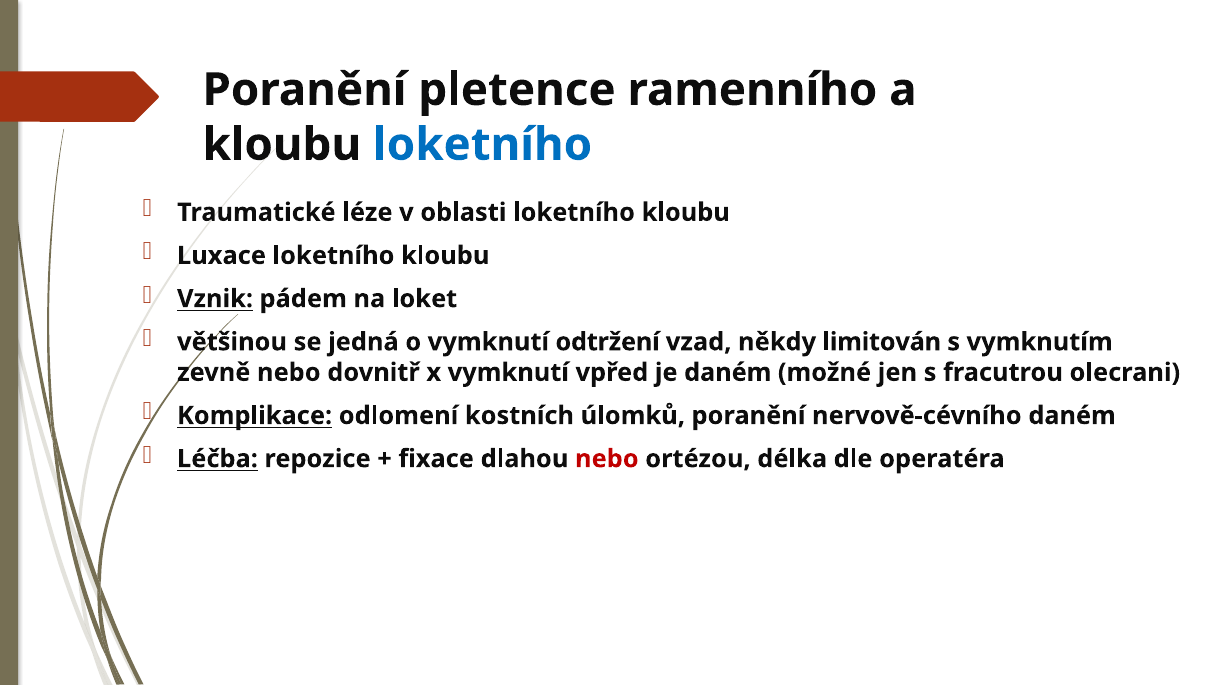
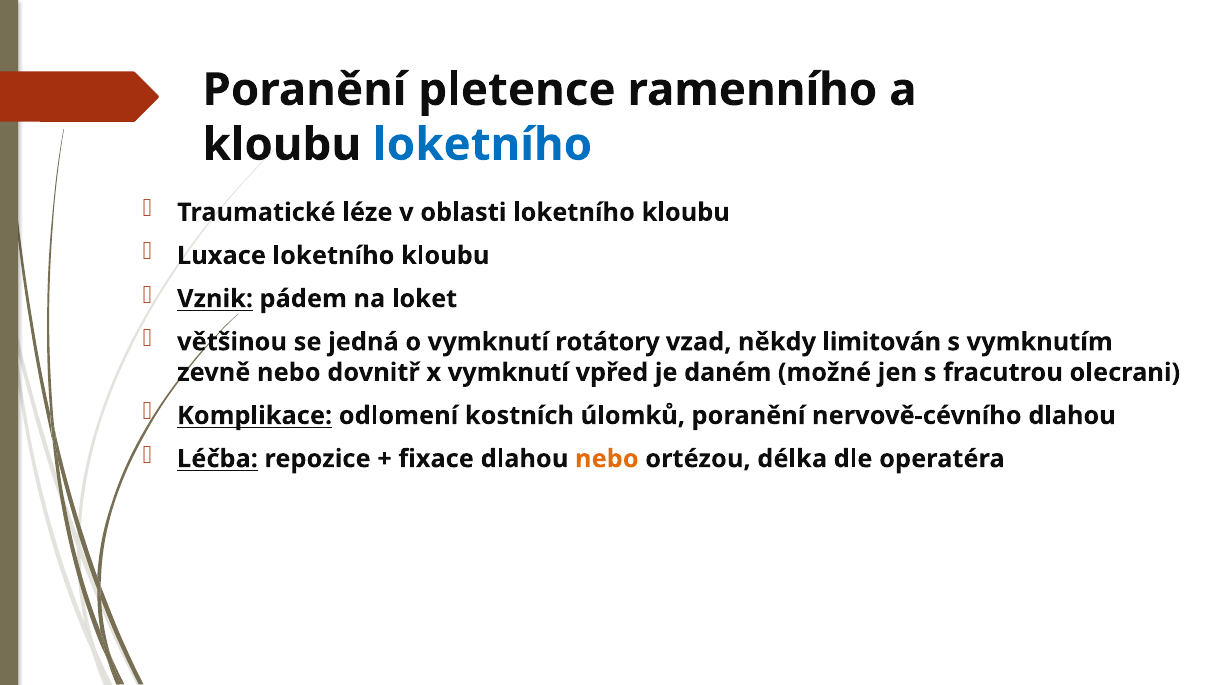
odtržení: odtržení -> rotátory
nervově-cévního daném: daném -> dlahou
nebo at (607, 459) colour: red -> orange
